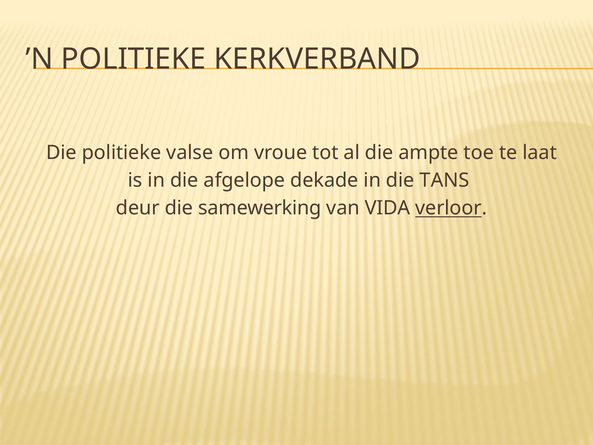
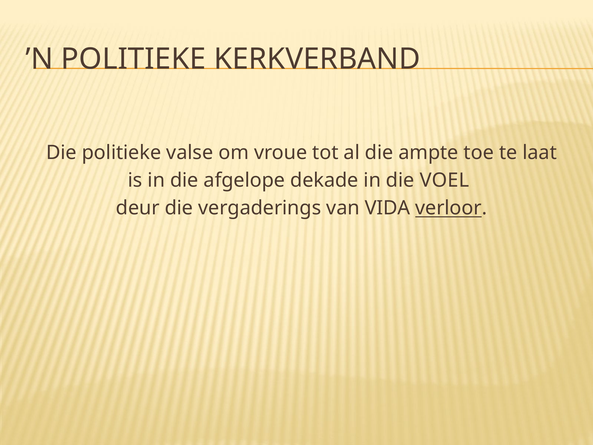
TANS: TANS -> VOEL
samewerking: samewerking -> vergaderings
